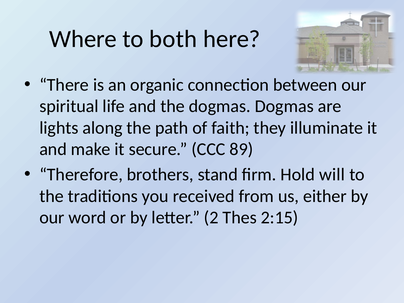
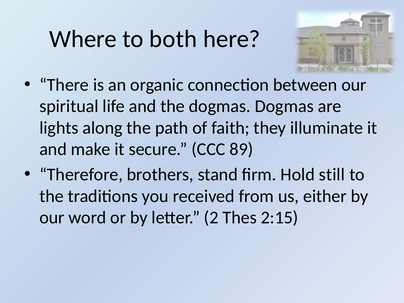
will: will -> still
